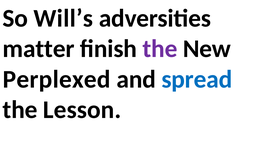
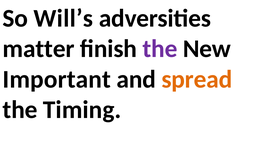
Perplexed: Perplexed -> Important
spread colour: blue -> orange
Lesson: Lesson -> Timing
